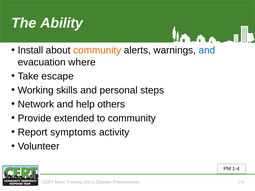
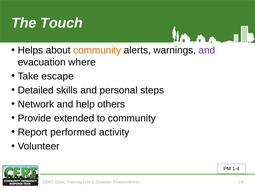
Ability: Ability -> Touch
Install: Install -> Helps
and at (207, 50) colour: blue -> purple
Working: Working -> Detailed
symptoms: symptoms -> performed
